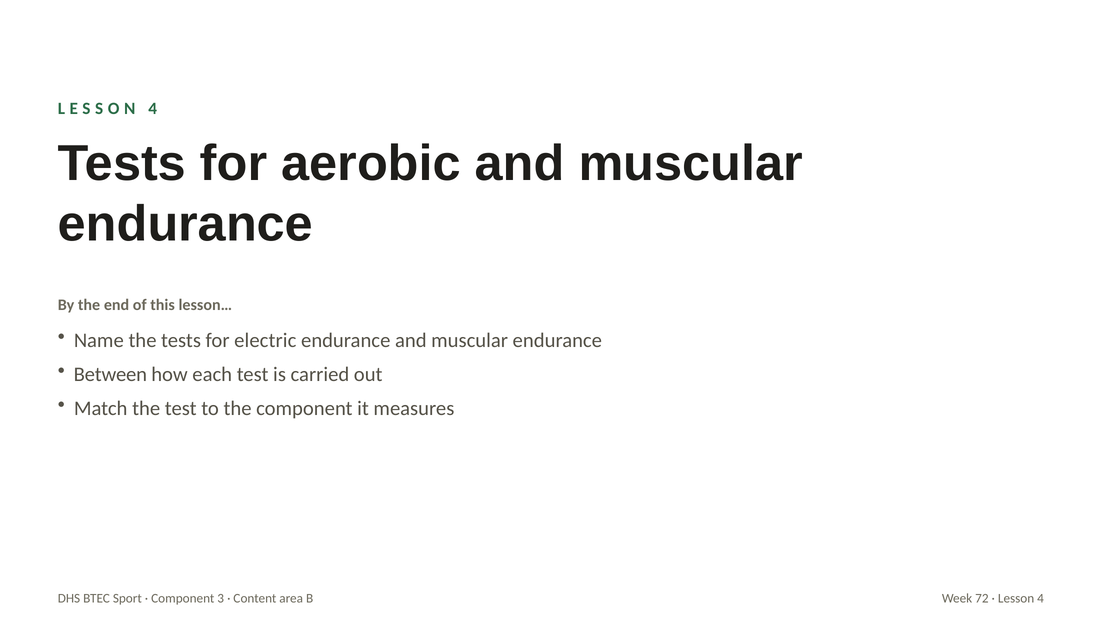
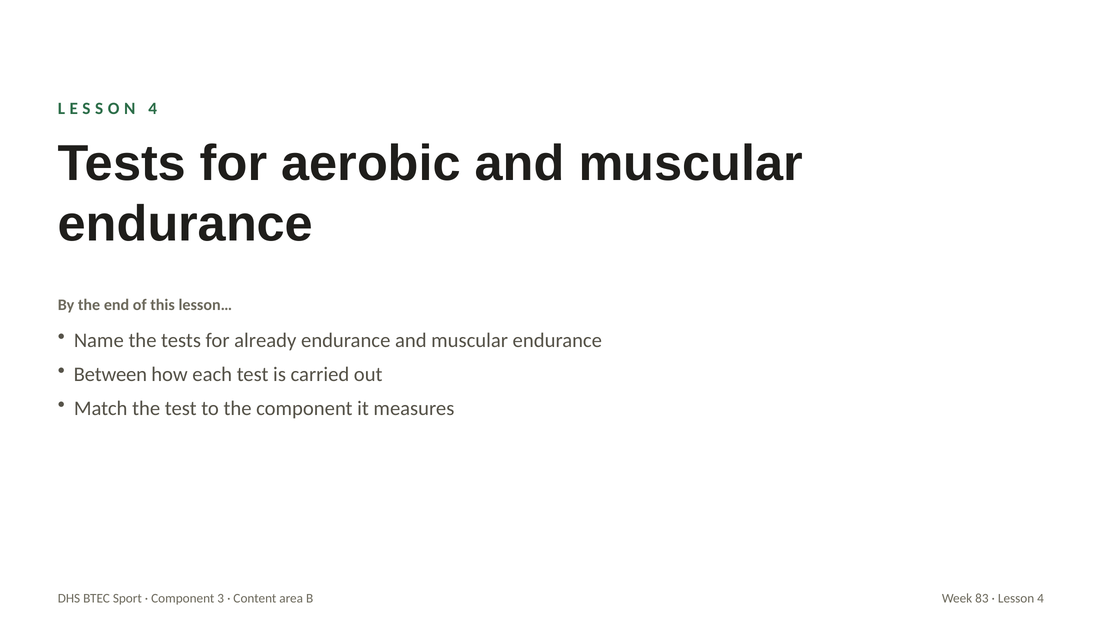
electric: electric -> already
72: 72 -> 83
